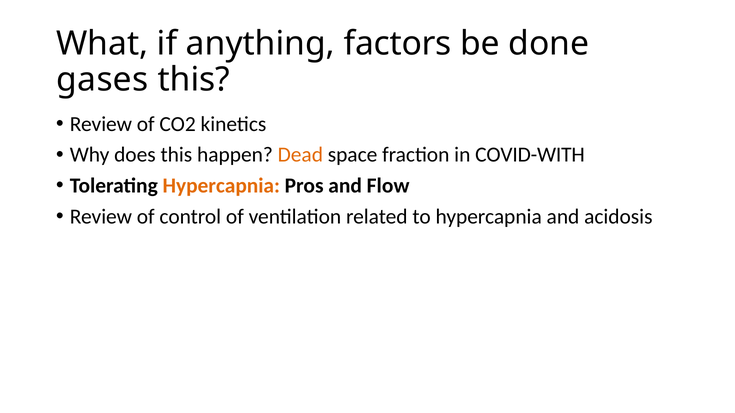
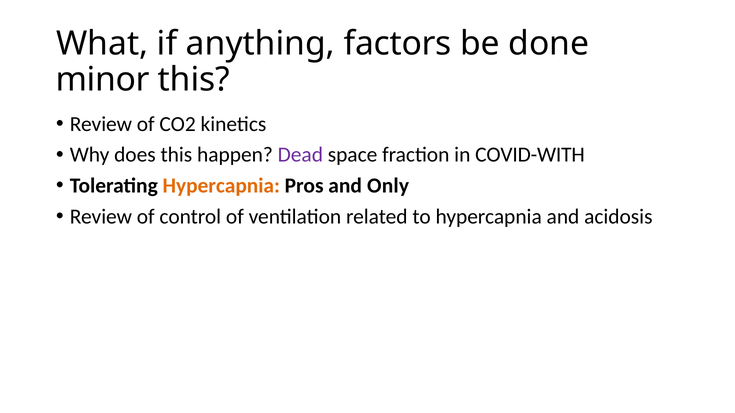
gases: gases -> minor
Dead colour: orange -> purple
Flow: Flow -> Only
